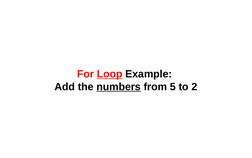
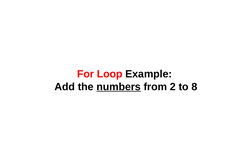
Loop underline: present -> none
5: 5 -> 2
2: 2 -> 8
